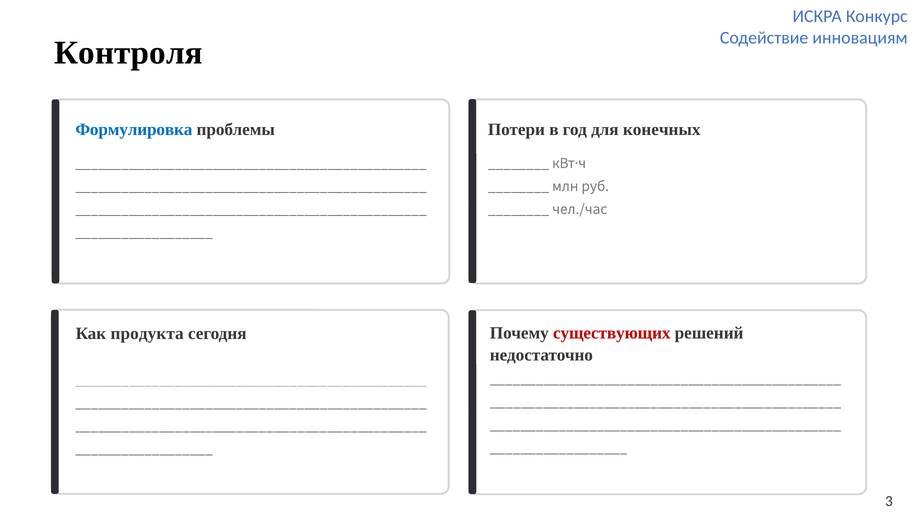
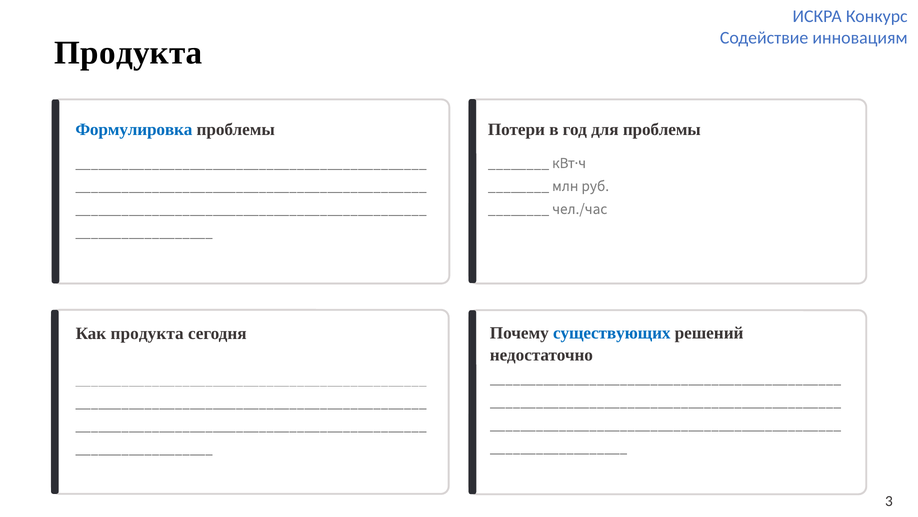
Контроля at (128, 53): Контроля -> Продукта
для конечных: конечных -> проблемы
существующих colour: red -> blue
